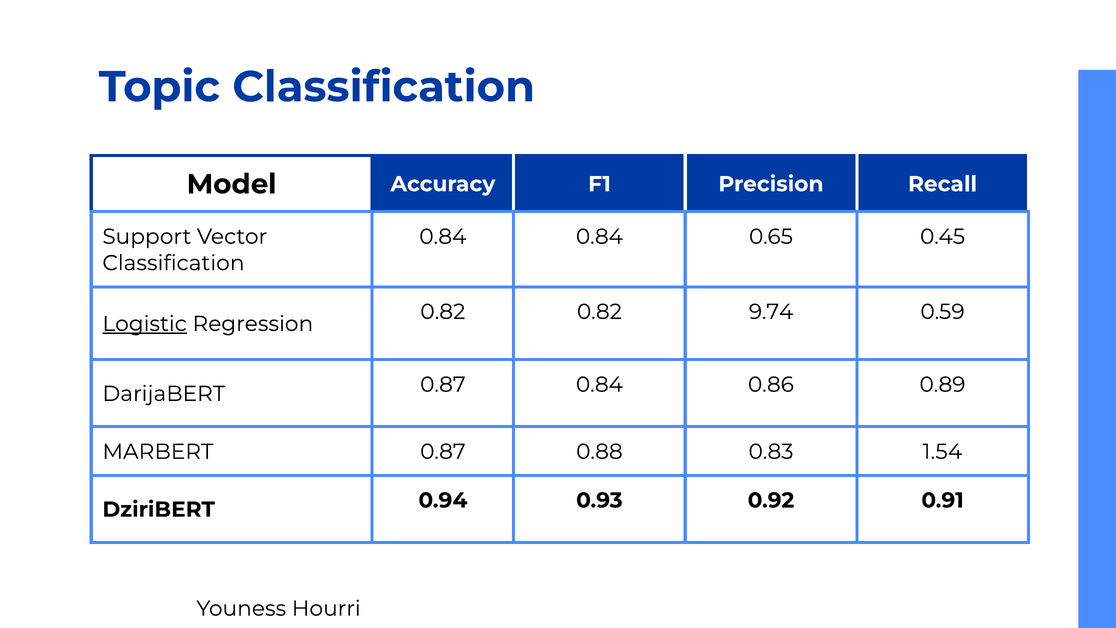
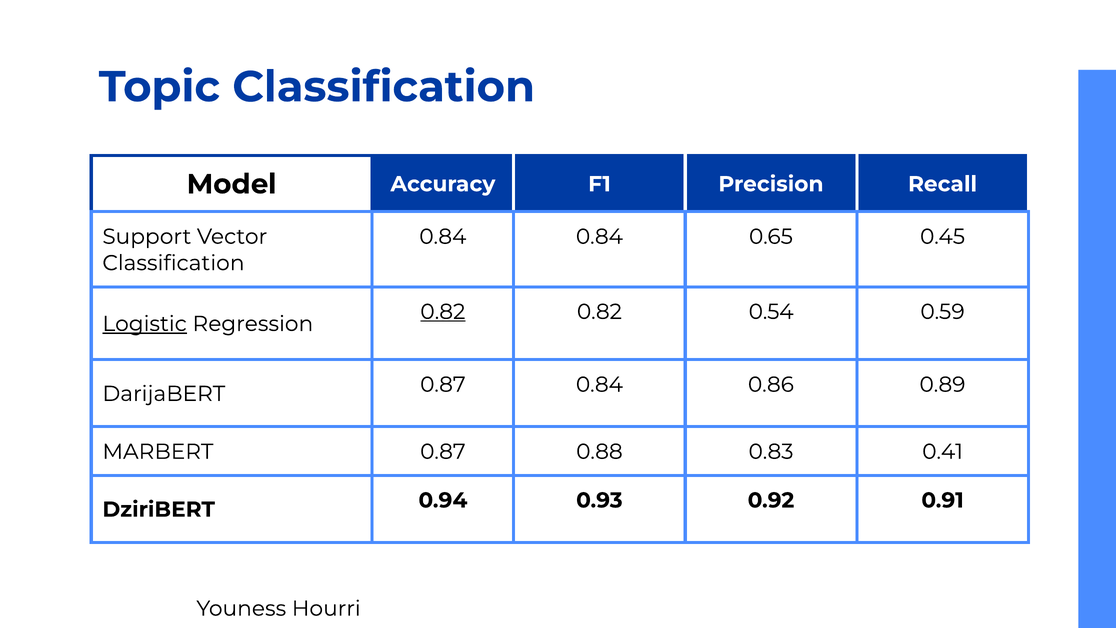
0.82 at (443, 312) underline: none -> present
9.74: 9.74 -> 0.54
1.54: 1.54 -> 0.41
